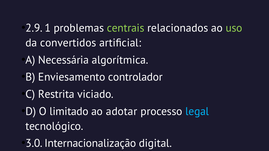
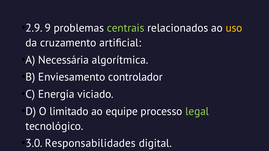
1: 1 -> 9
uso colour: light green -> yellow
convertidos: convertidos -> cruzamento
Restrita: Restrita -> Energia
adotar: adotar -> equipe
legal colour: light blue -> light green
Internacionalização: Internacionalização -> Responsabilidades
